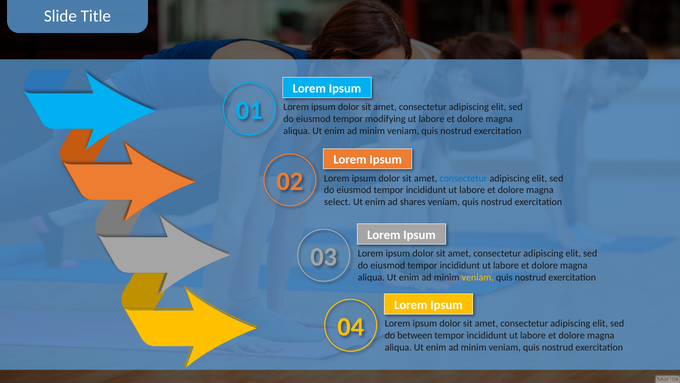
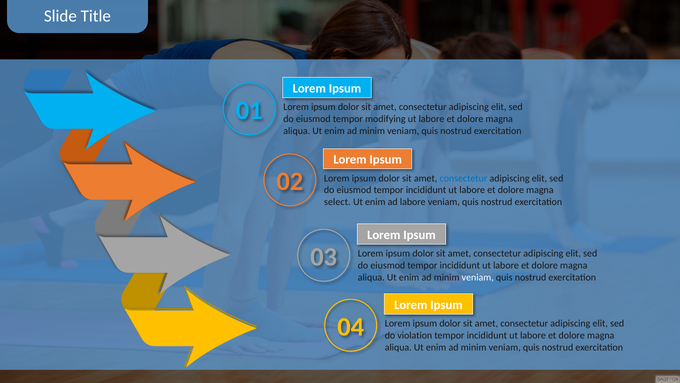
ad shares: shares -> labore
veniam at (478, 277) colour: yellow -> white
between: between -> violation
